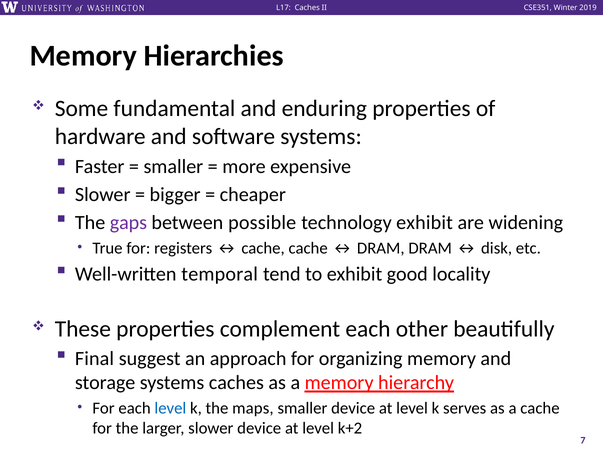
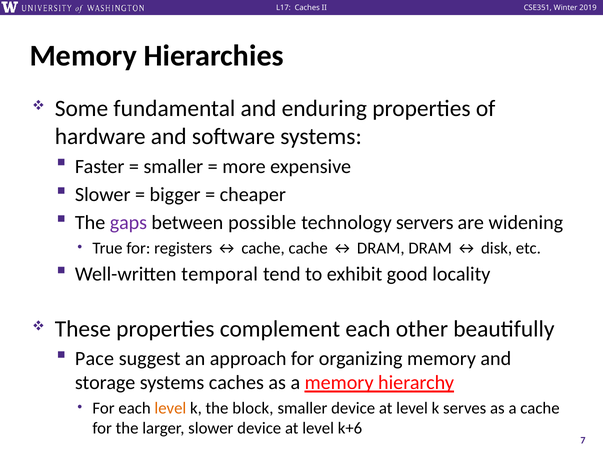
technology exhibit: exhibit -> servers
Final: Final -> Pace
level at (170, 408) colour: blue -> orange
maps: maps -> block
k+2: k+2 -> k+6
